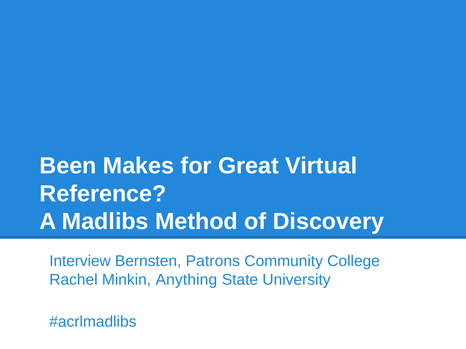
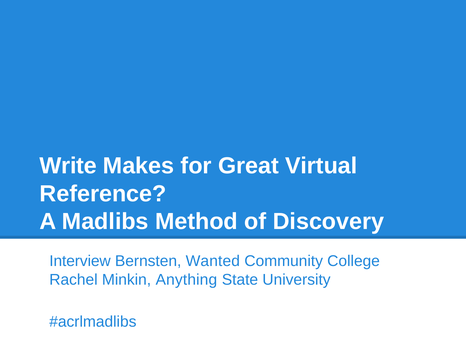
Been: Been -> Write
Patrons: Patrons -> Wanted
